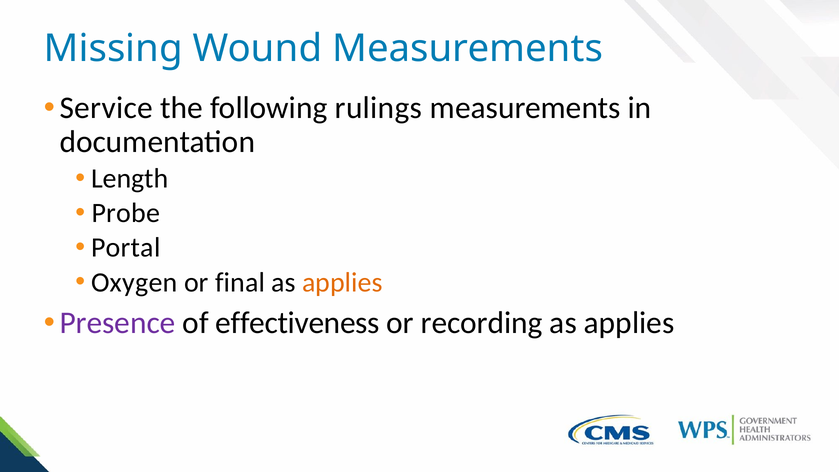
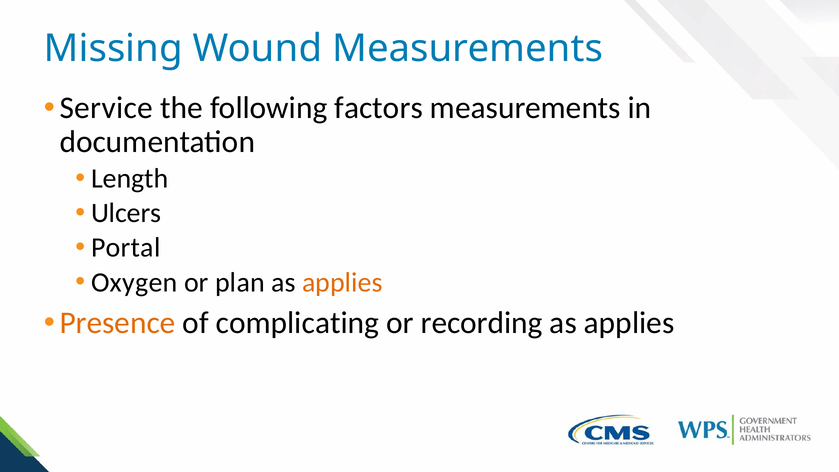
rulings: rulings -> factors
Probe: Probe -> Ulcers
final: final -> plan
Presence colour: purple -> orange
effectiveness: effectiveness -> complicating
